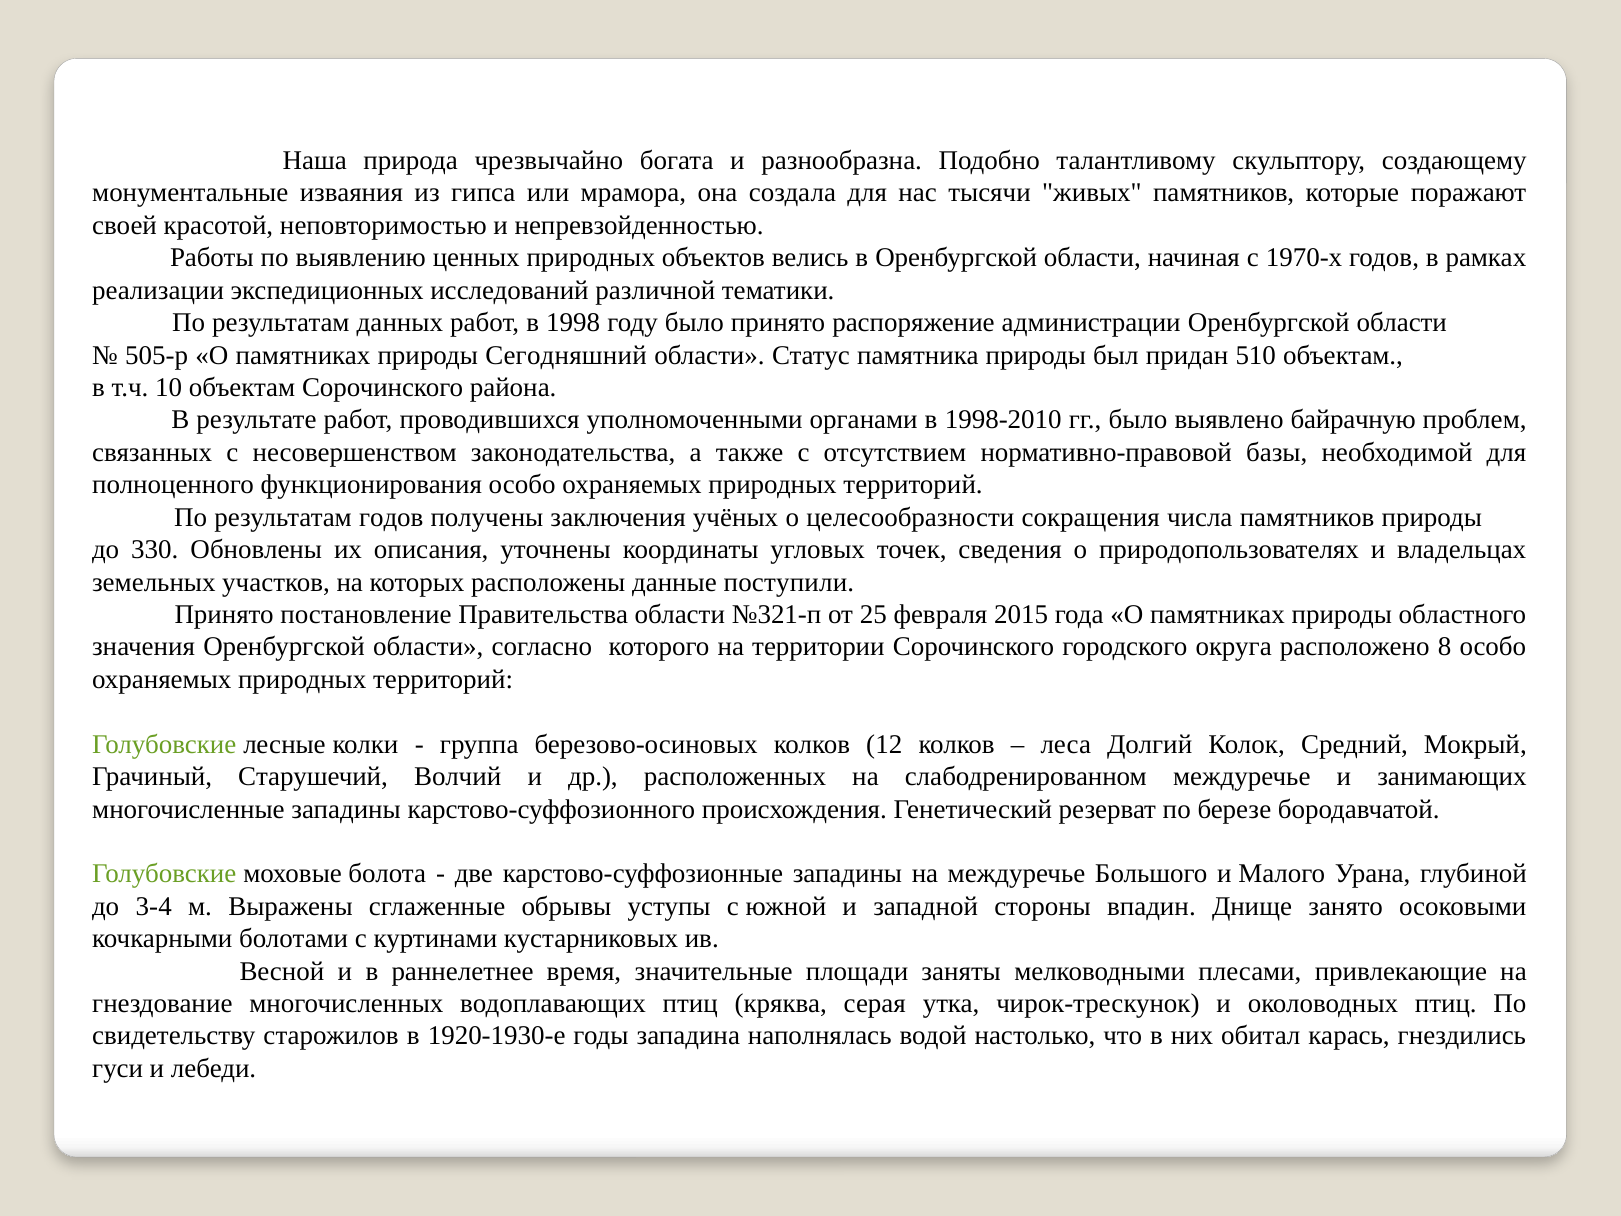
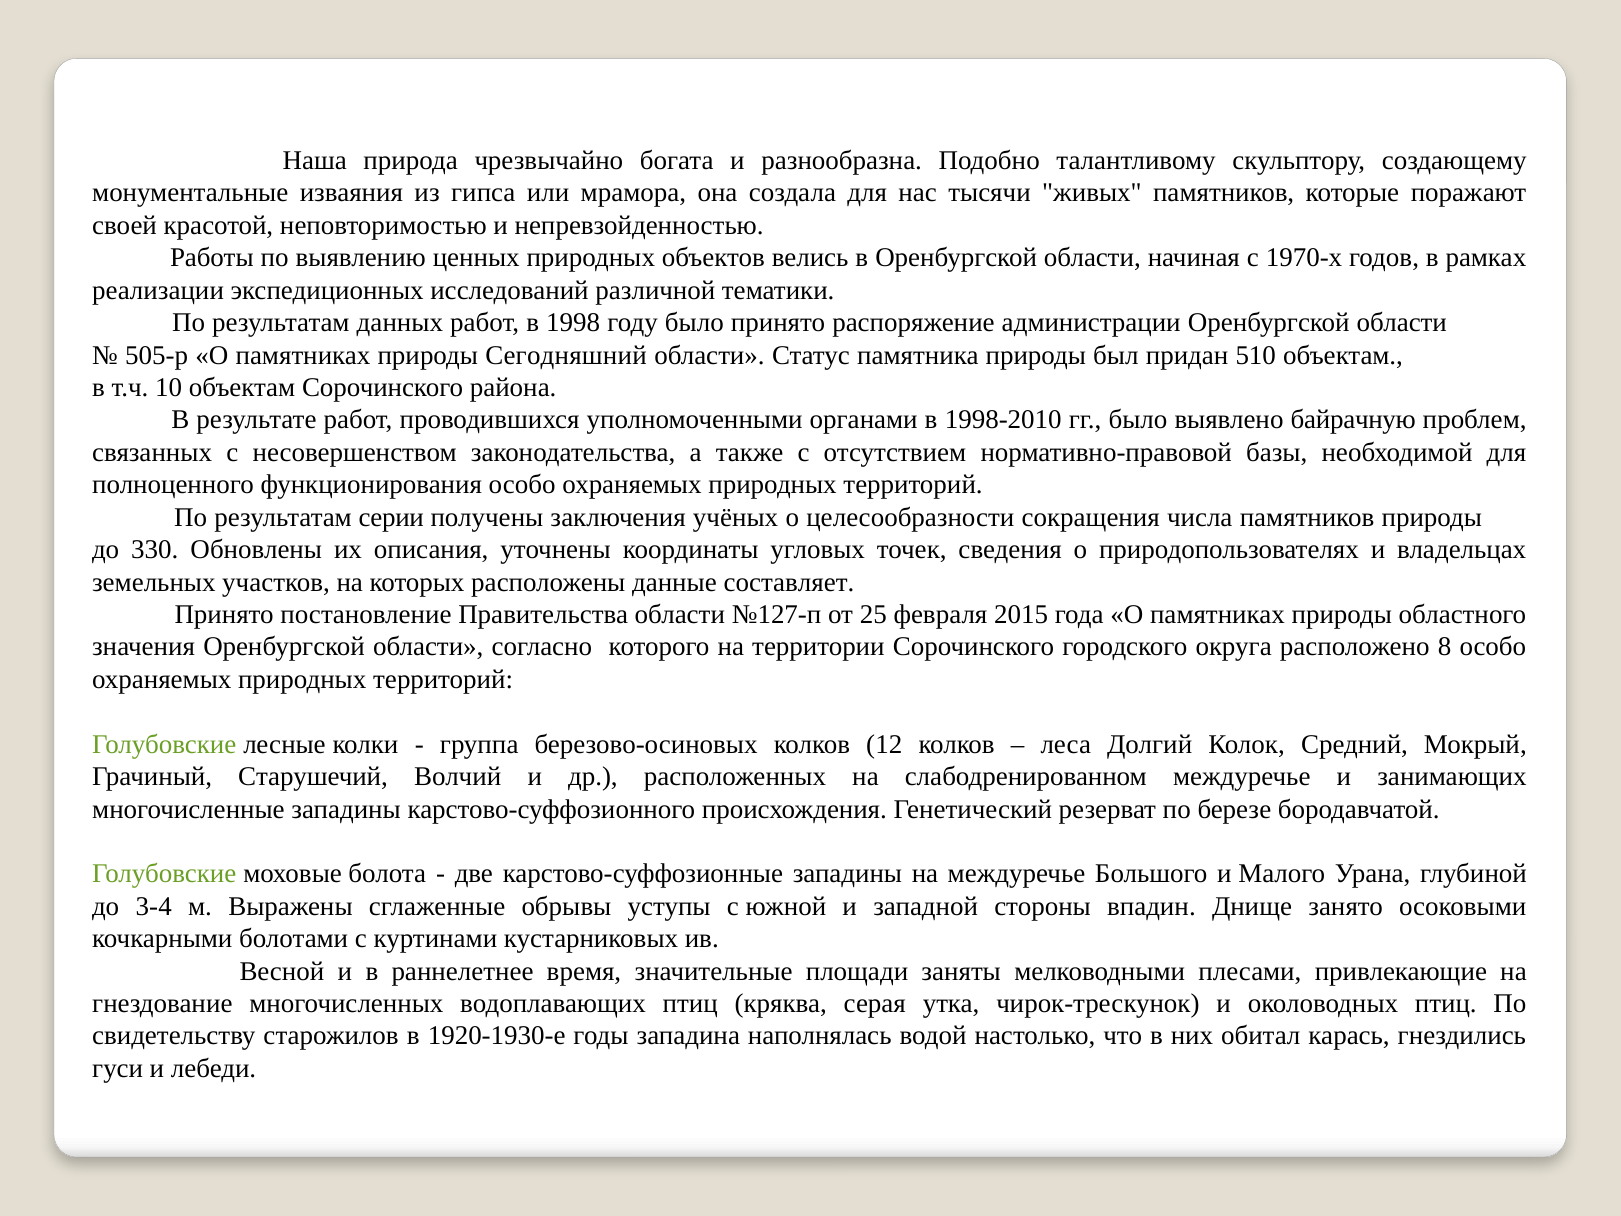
результатам годов: годов -> серии
поступили: поступили -> составляет
№321-п: №321-п -> №127-п
